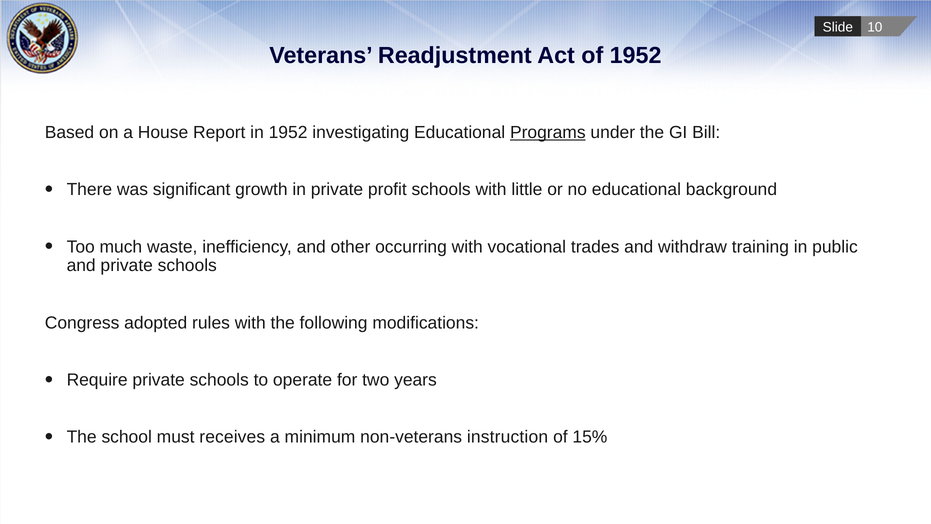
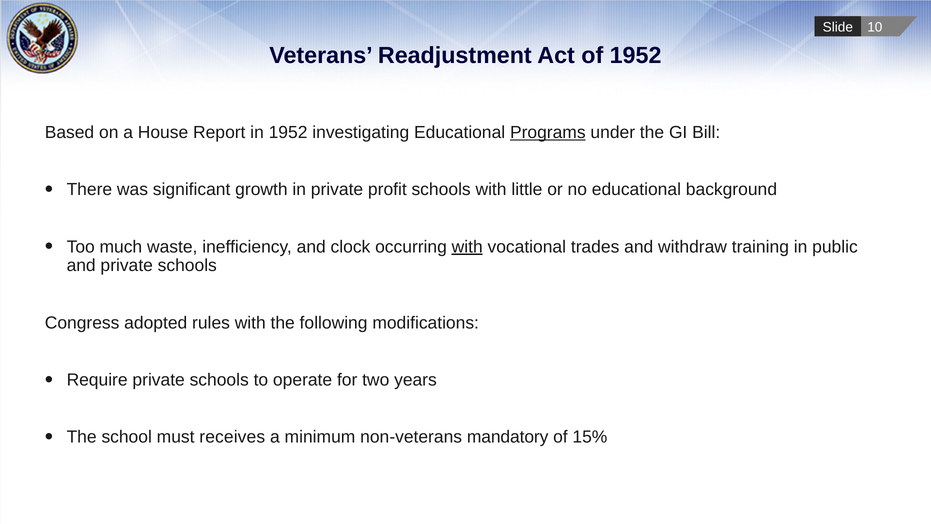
other: other -> clock
with at (467, 247) underline: none -> present
instruction: instruction -> mandatory
